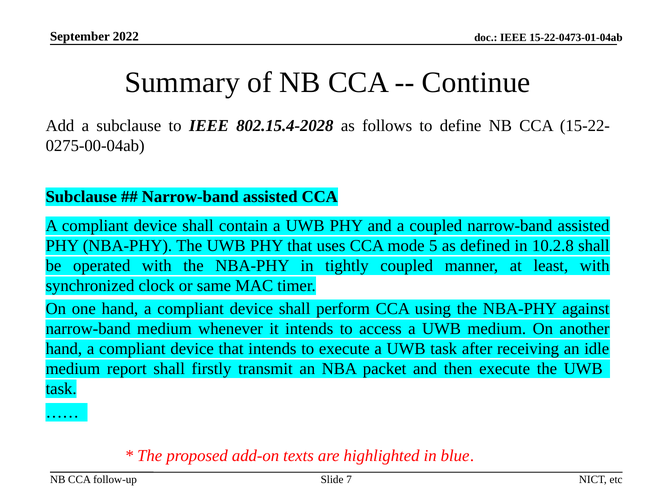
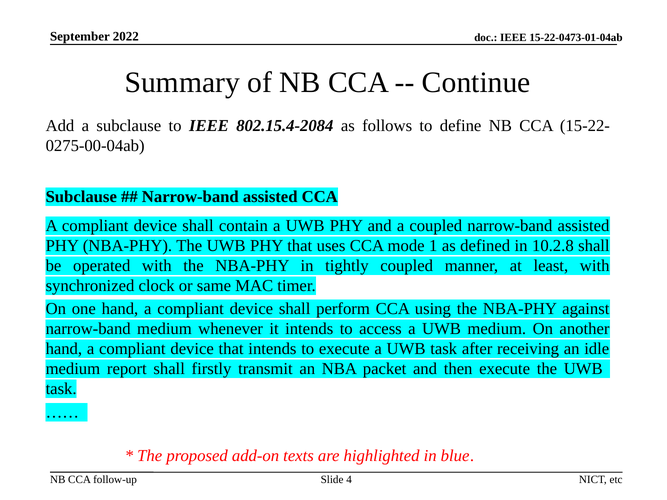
802.15.4-2028: 802.15.4-2028 -> 802.15.4-2084
5: 5 -> 1
7: 7 -> 4
